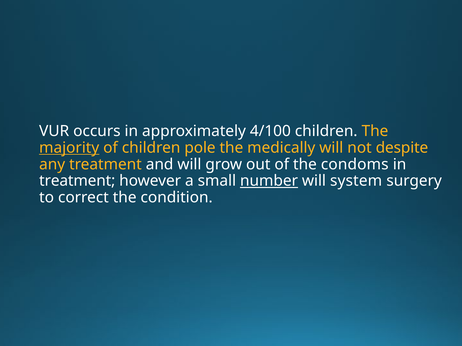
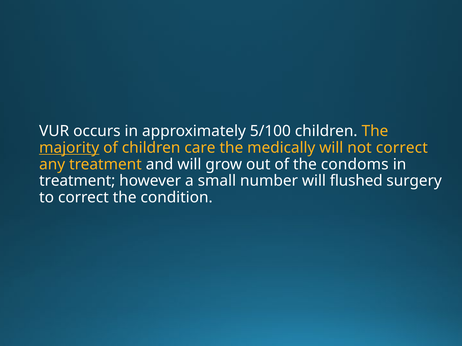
4/100: 4/100 -> 5/100
pole: pole -> care
not despite: despite -> correct
number underline: present -> none
system: system -> flushed
